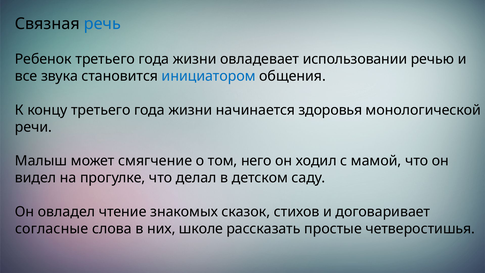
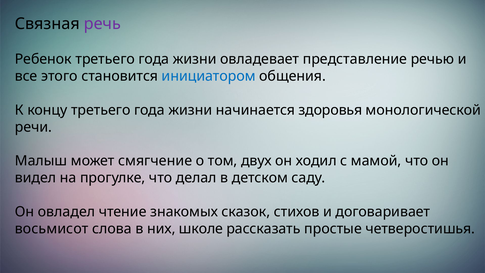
речь colour: blue -> purple
использовании: использовании -> представление
звука: звука -> этого
него: него -> двух
согласные: согласные -> восьмисот
